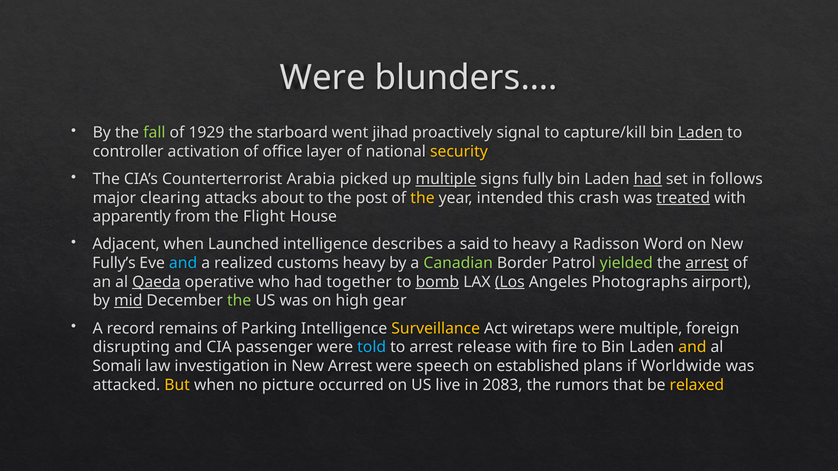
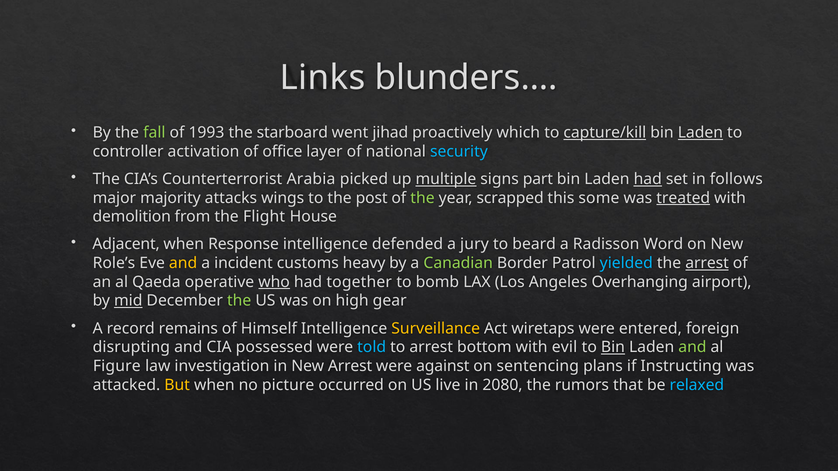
Were at (323, 78): Were -> Links
1929: 1929 -> 1993
signal: signal -> which
capture/kill underline: none -> present
security colour: yellow -> light blue
fully: fully -> part
clearing: clearing -> majority
about: about -> wings
the at (422, 198) colour: yellow -> light green
intended: intended -> scrapped
crash: crash -> some
apparently: apparently -> demolition
Launched: Launched -> Response
describes: describes -> defended
said: said -> jury
to heavy: heavy -> beard
Fully’s: Fully’s -> Role’s
and at (183, 263) colour: light blue -> yellow
realized: realized -> incident
yielded colour: light green -> light blue
Qaeda underline: present -> none
who underline: none -> present
bomb underline: present -> none
Los underline: present -> none
Photographs: Photographs -> Overhanging
Parking: Parking -> Himself
were multiple: multiple -> entered
passenger: passenger -> possessed
release: release -> bottom
fire: fire -> evil
Bin at (613, 347) underline: none -> present
and at (692, 347) colour: yellow -> light green
Somali: Somali -> Figure
speech: speech -> against
established: established -> sentencing
Worldwide: Worldwide -> Instructing
2083: 2083 -> 2080
relaxed colour: yellow -> light blue
